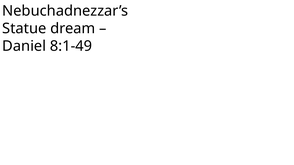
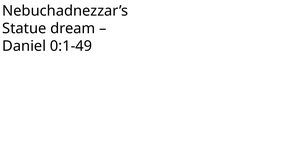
8:1-49: 8:1-49 -> 0:1-49
